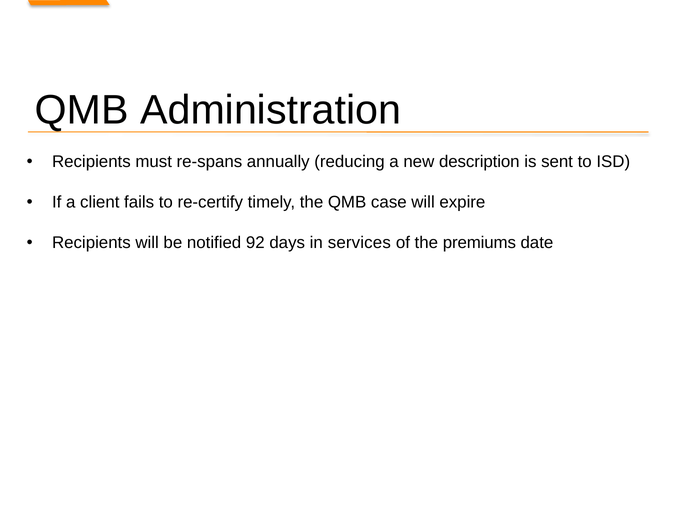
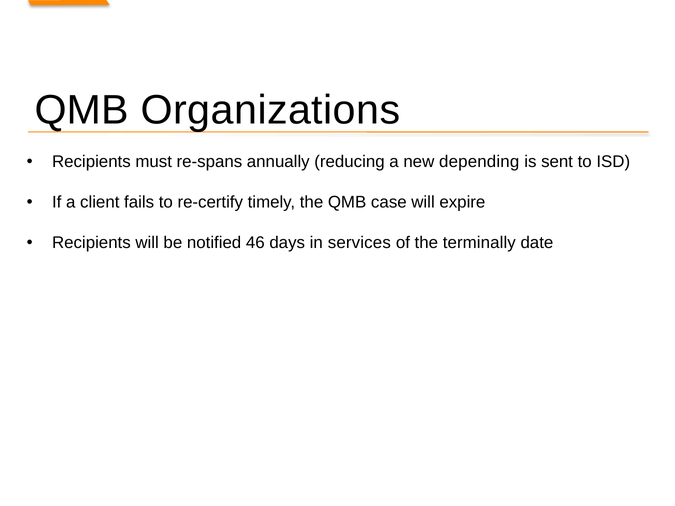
Administration: Administration -> Organizations
description: description -> depending
92: 92 -> 46
premiums: premiums -> terminally
